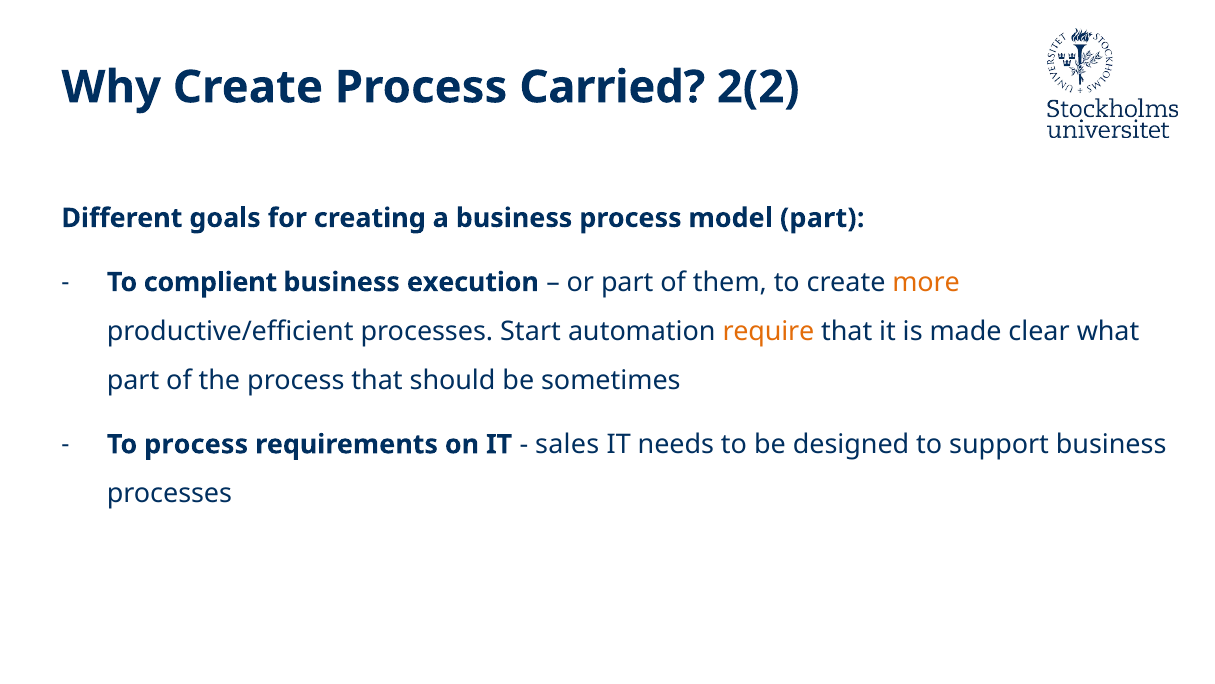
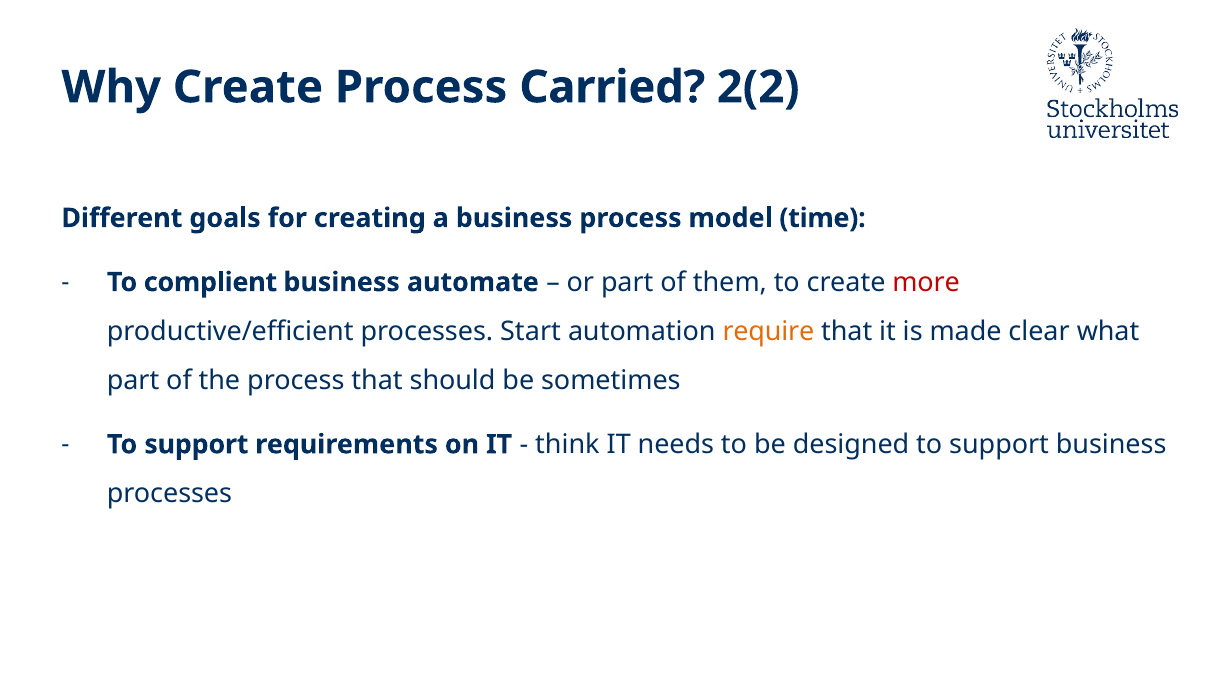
model part: part -> time
execution: execution -> automate
more colour: orange -> red
process at (196, 444): process -> support
sales: sales -> think
